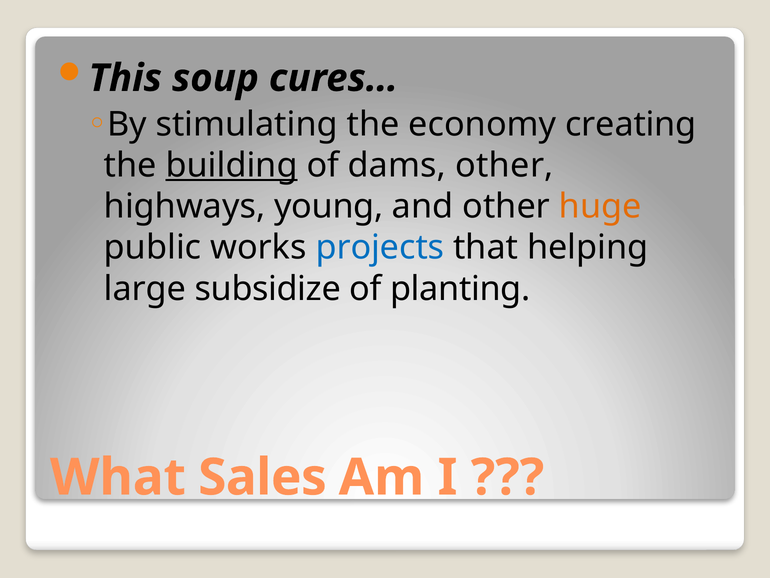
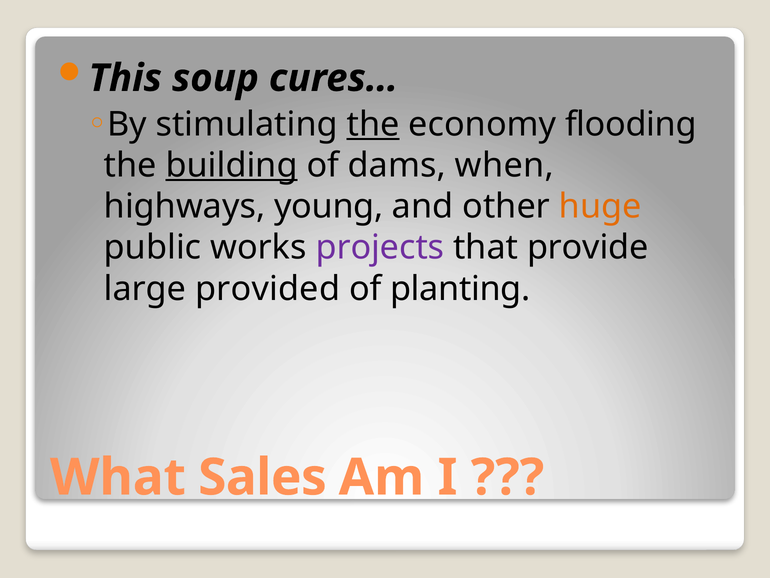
the at (373, 124) underline: none -> present
creating: creating -> flooding
dams other: other -> when
projects colour: blue -> purple
helping: helping -> provide
subsidize: subsidize -> provided
